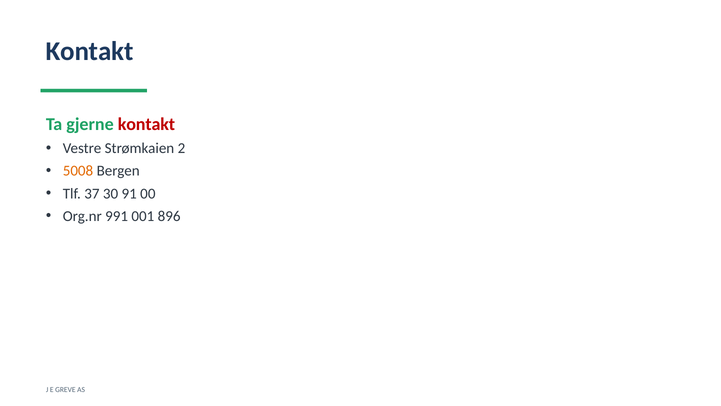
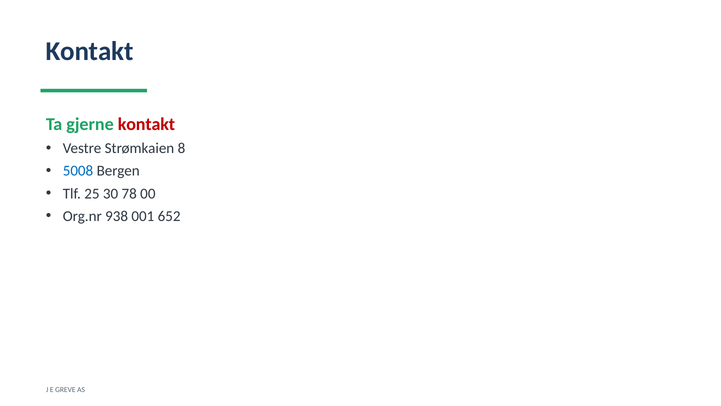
2: 2 -> 8
5008 colour: orange -> blue
37: 37 -> 25
91: 91 -> 78
991: 991 -> 938
896: 896 -> 652
